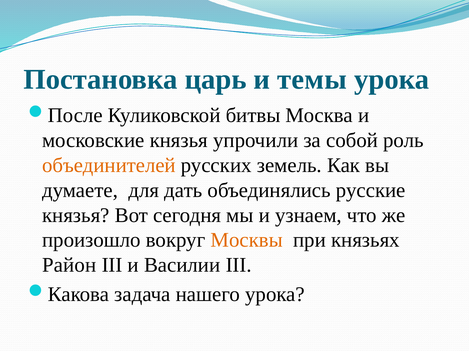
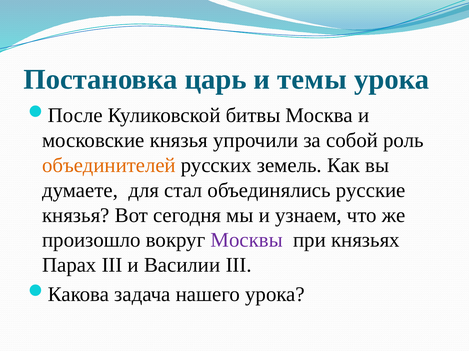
дать: дать -> стал
Москвы colour: orange -> purple
Район: Район -> Парах
